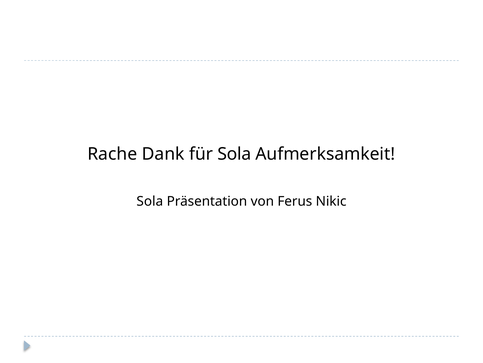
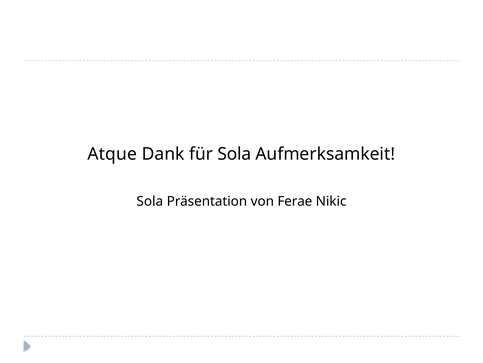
Rache: Rache -> Atque
Ferus: Ferus -> Ferae
